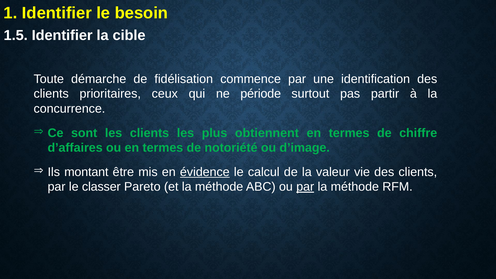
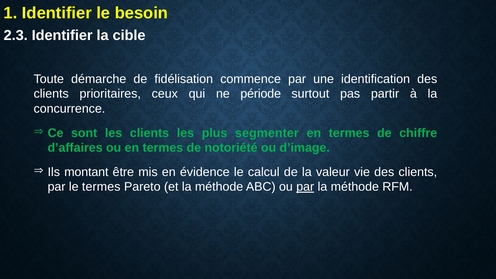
1.5: 1.5 -> 2.3
obtiennent: obtiennent -> segmenter
évidence underline: present -> none
le classer: classer -> termes
